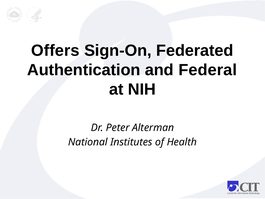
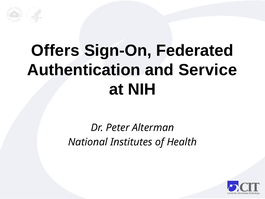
Federal: Federal -> Service
